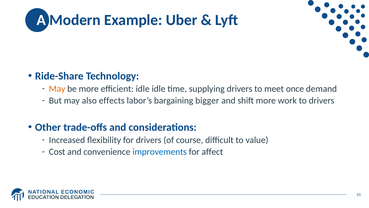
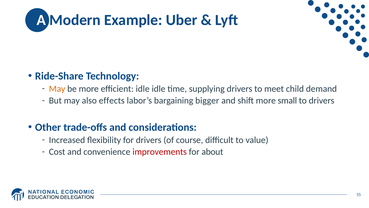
once: once -> child
work: work -> small
improvements colour: blue -> red
affect: affect -> about
